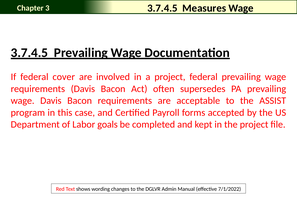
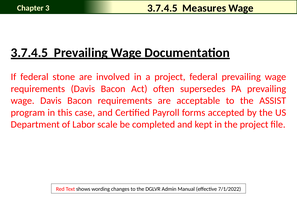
cover: cover -> stone
goals: goals -> scale
